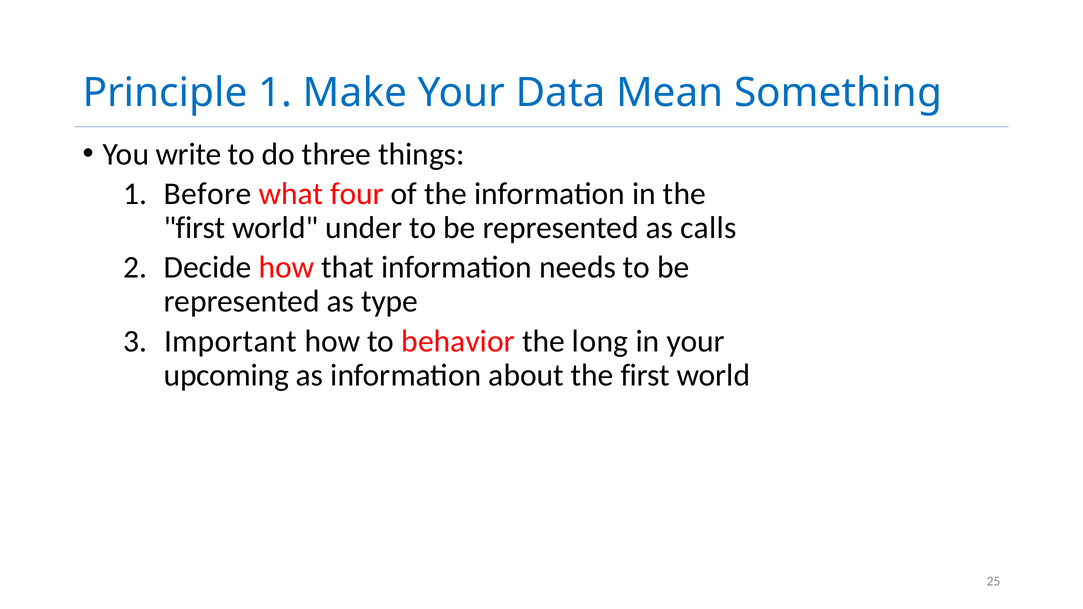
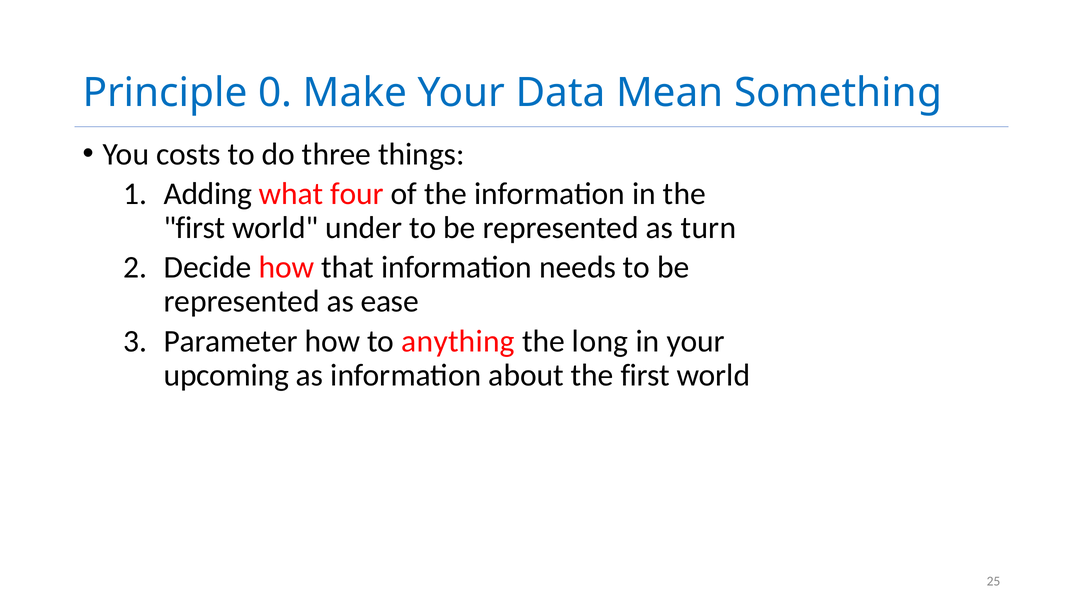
Principle 1: 1 -> 0
write: write -> costs
Before: Before -> Adding
calls: calls -> turn
type: type -> ease
Important: Important -> Parameter
behavior: behavior -> anything
